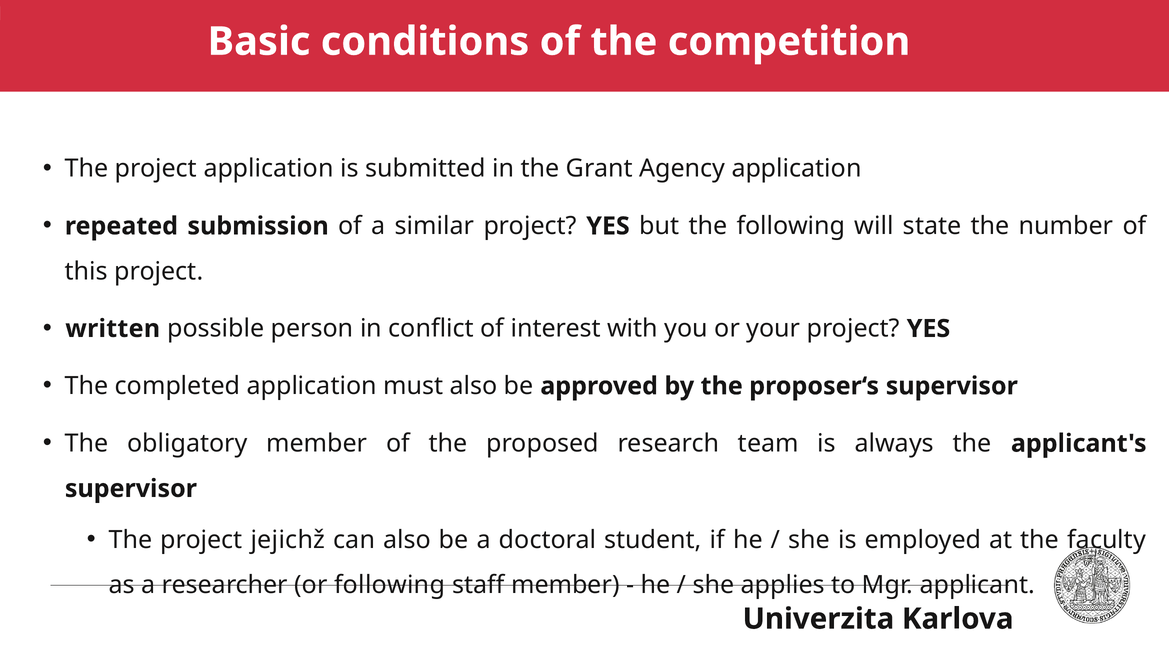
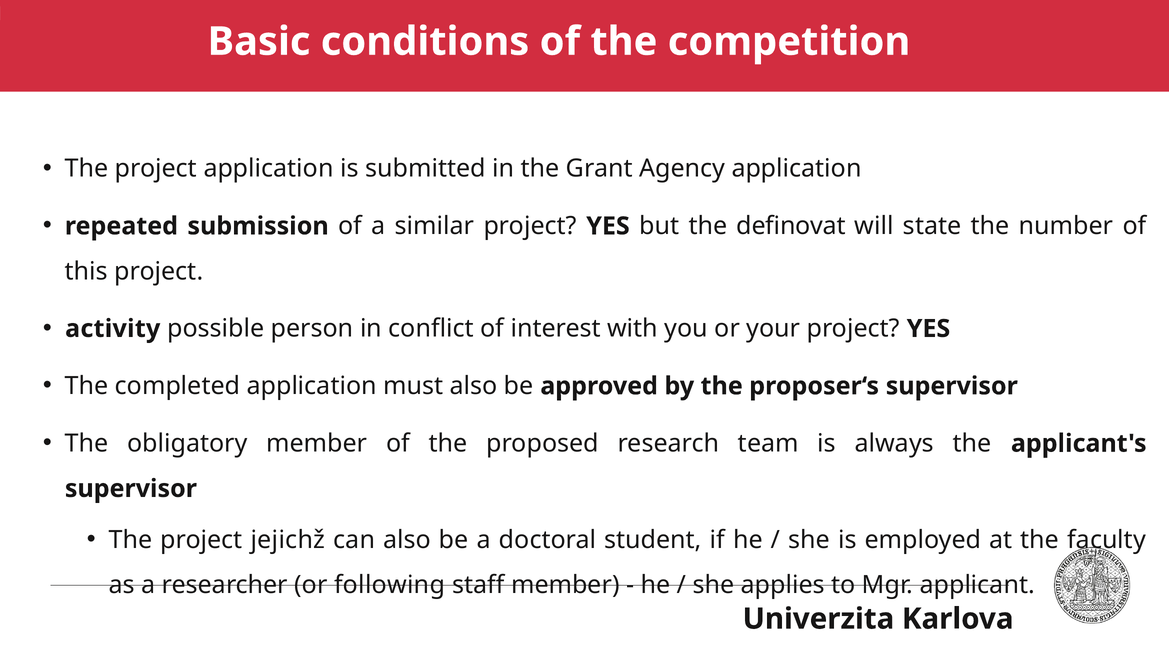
the following: following -> definovat
written: written -> activity
